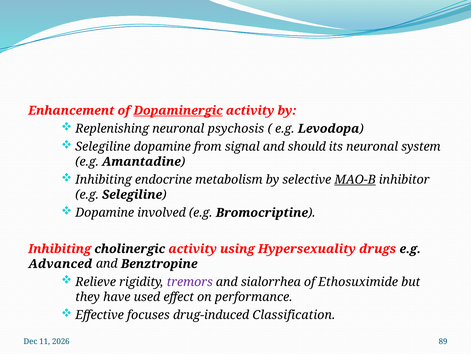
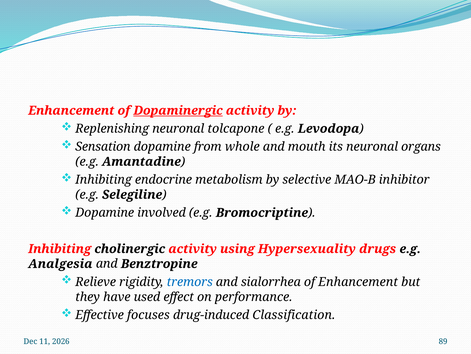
psychosis: psychosis -> tolcapone
Selegiline at (103, 146): Selegiline -> Sensation
signal: signal -> whole
should: should -> mouth
system: system -> organs
MAO-B underline: present -> none
Advanced: Advanced -> Analgesia
tremors colour: purple -> blue
of Ethosuximide: Ethosuximide -> Enhancement
